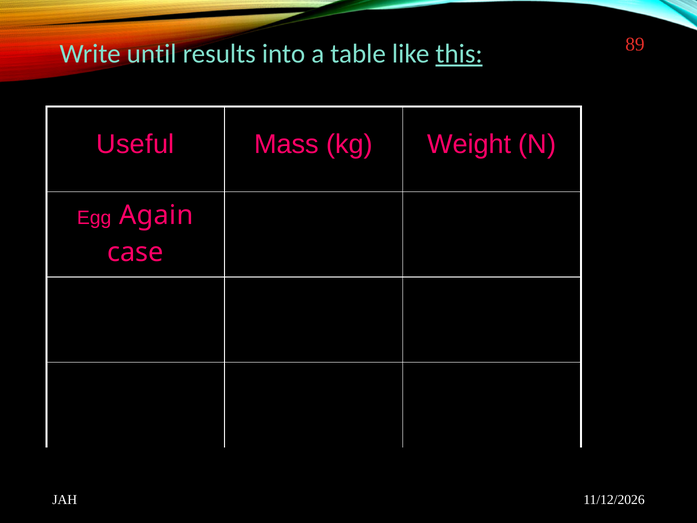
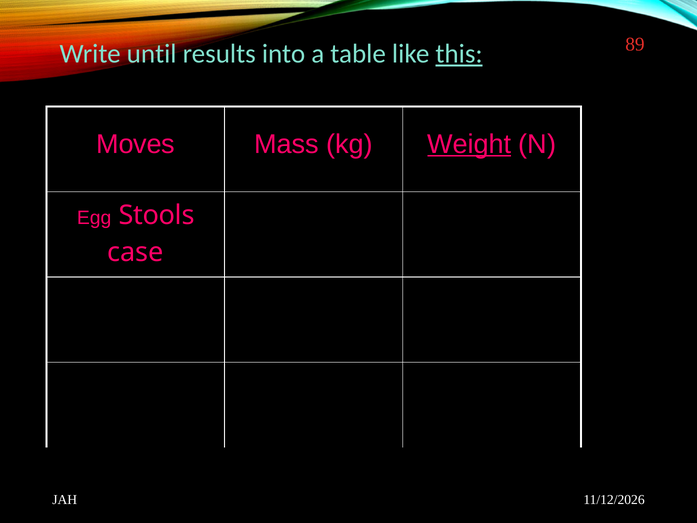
Useful: Useful -> Moves
Weight underline: none -> present
Again: Again -> Stools
